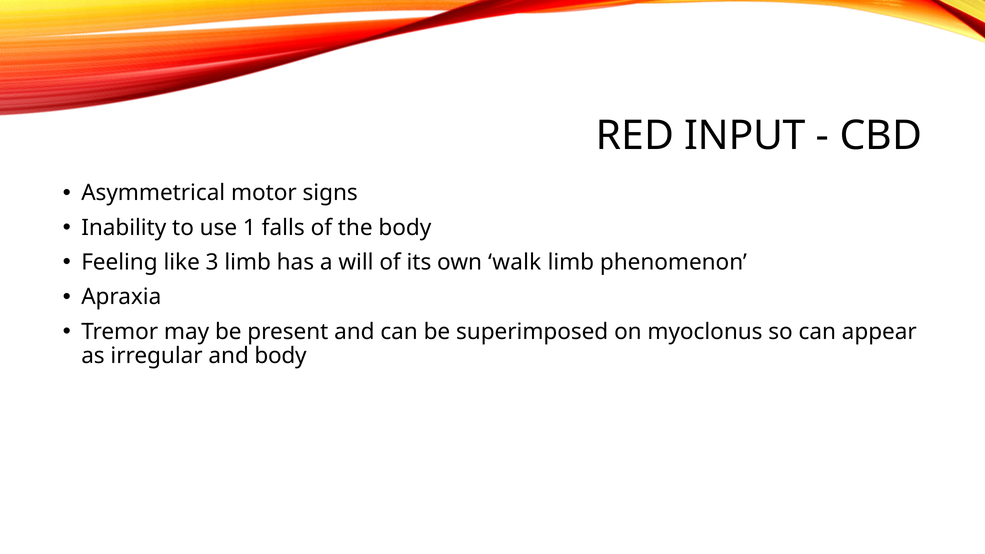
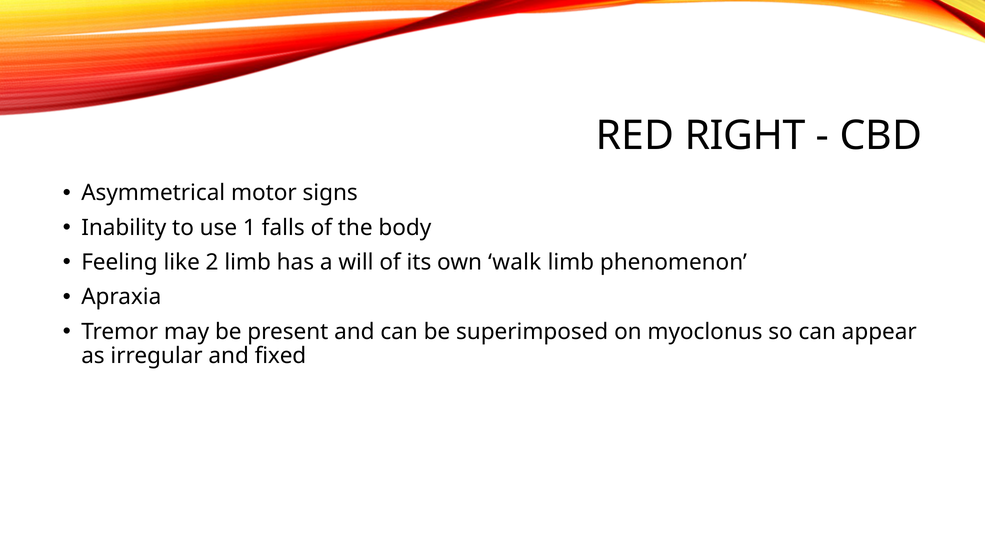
INPUT: INPUT -> RIGHT
3: 3 -> 2
and body: body -> fixed
